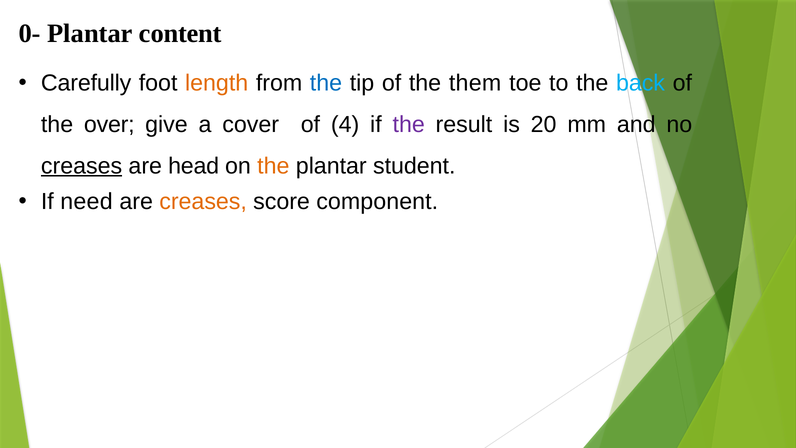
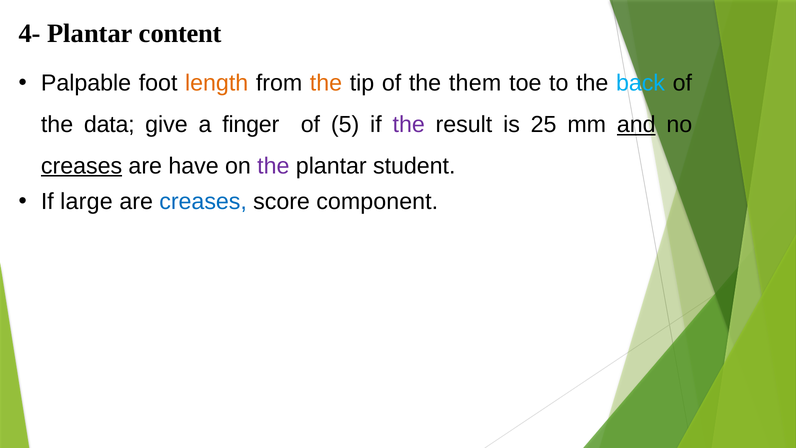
0-: 0- -> 4-
Carefully: Carefully -> Palpable
the at (326, 83) colour: blue -> orange
over: over -> data
cover: cover -> finger
4: 4 -> 5
20: 20 -> 25
and underline: none -> present
head: head -> have
the at (273, 166) colour: orange -> purple
need: need -> large
creases at (203, 202) colour: orange -> blue
